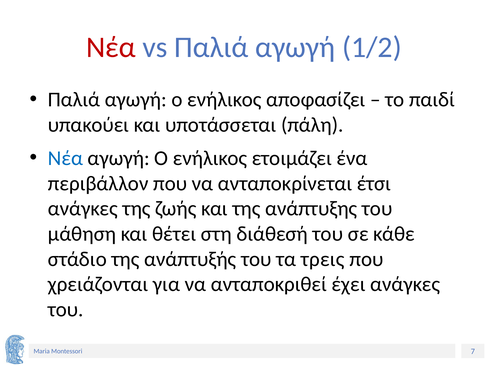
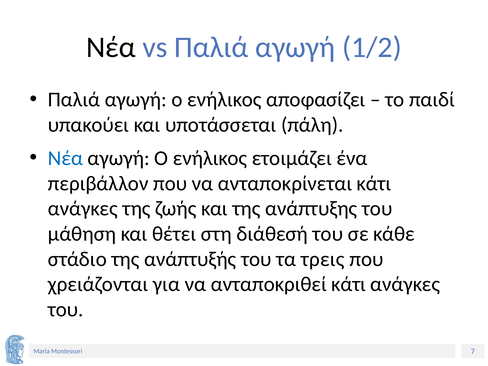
Νέα at (111, 47) colour: red -> black
ανταποκρίνεται έτσι: έτσι -> κάτι
ανταποκριθεί έχει: έχει -> κάτι
